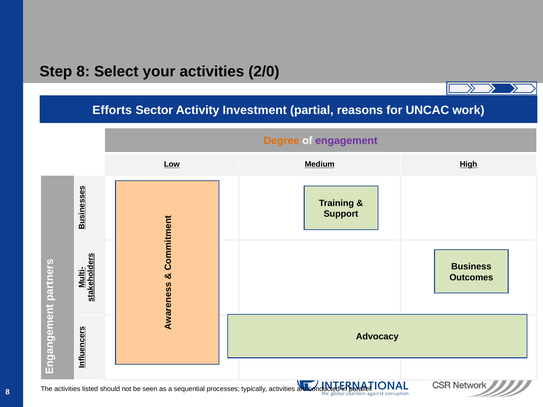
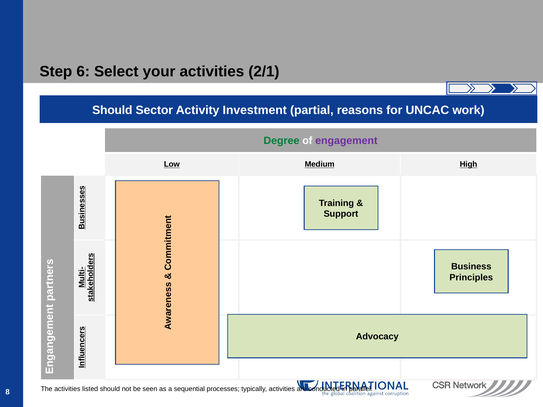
Step 8: 8 -> 6
2/0: 2/0 -> 2/1
Efforts at (112, 110): Efforts -> Should
Degree colour: orange -> green
Outcomes: Outcomes -> Principles
